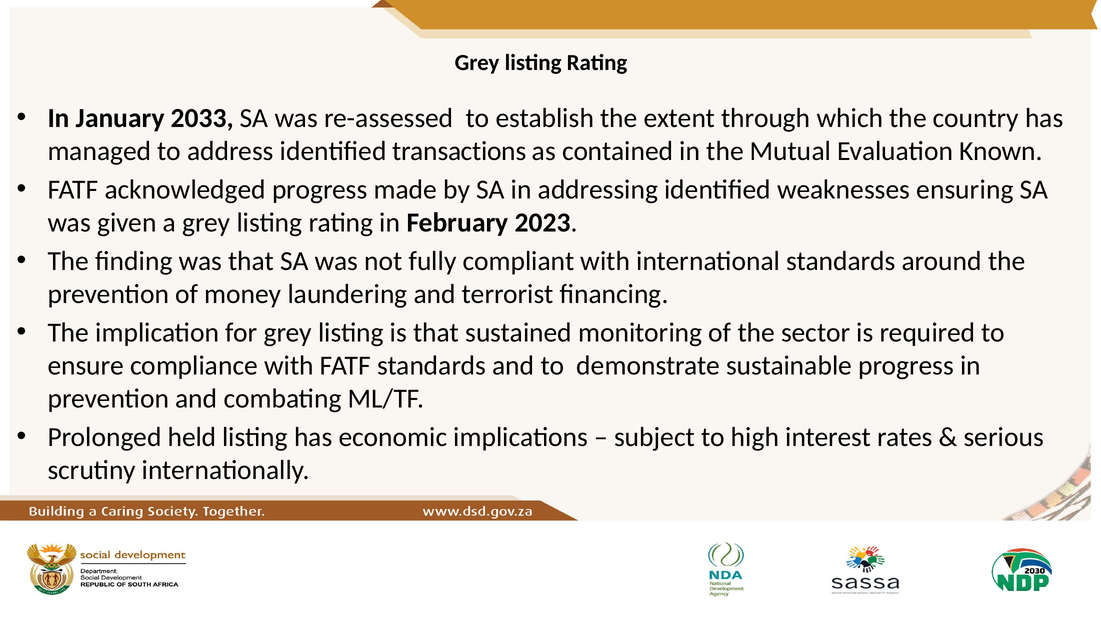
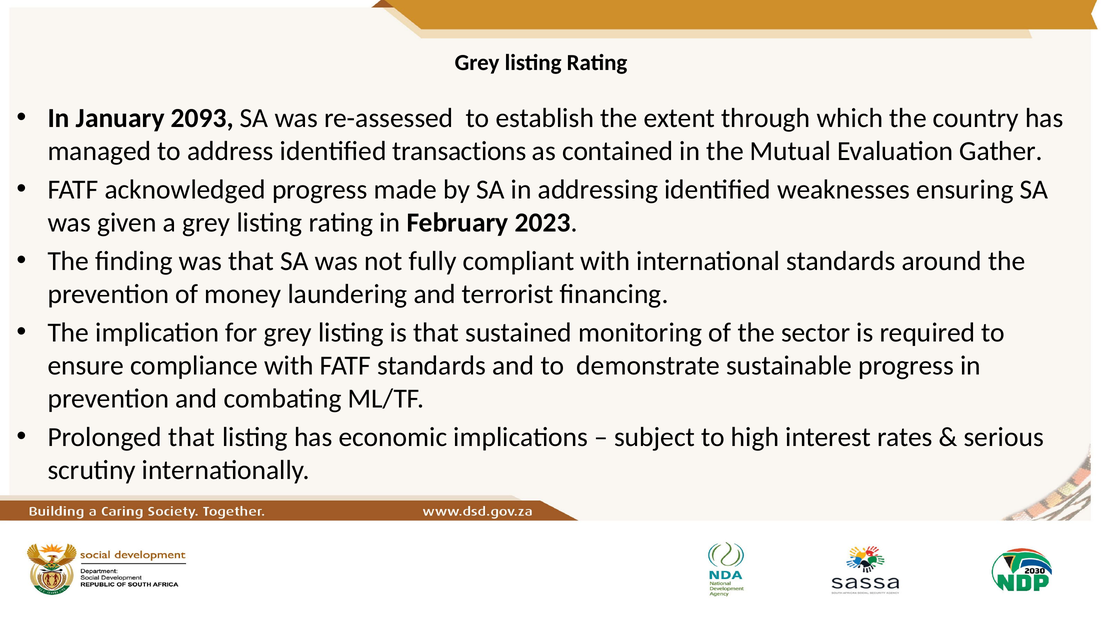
2033: 2033 -> 2093
Known: Known -> Gather
Prolonged held: held -> that
